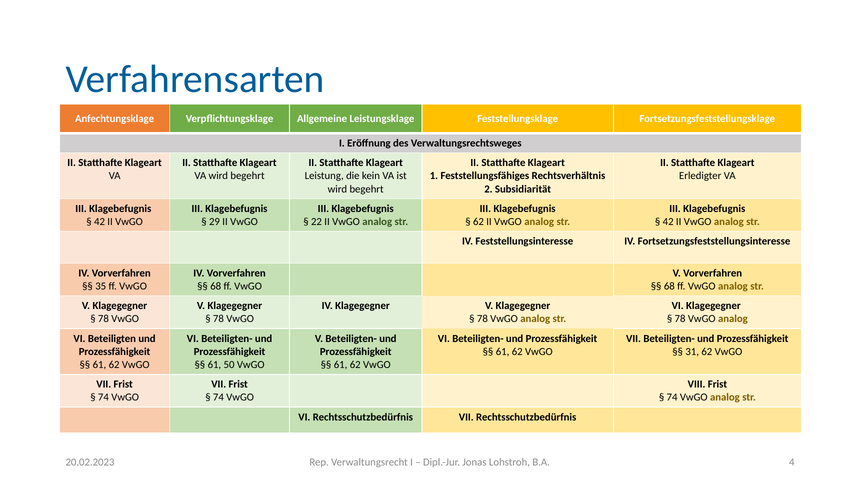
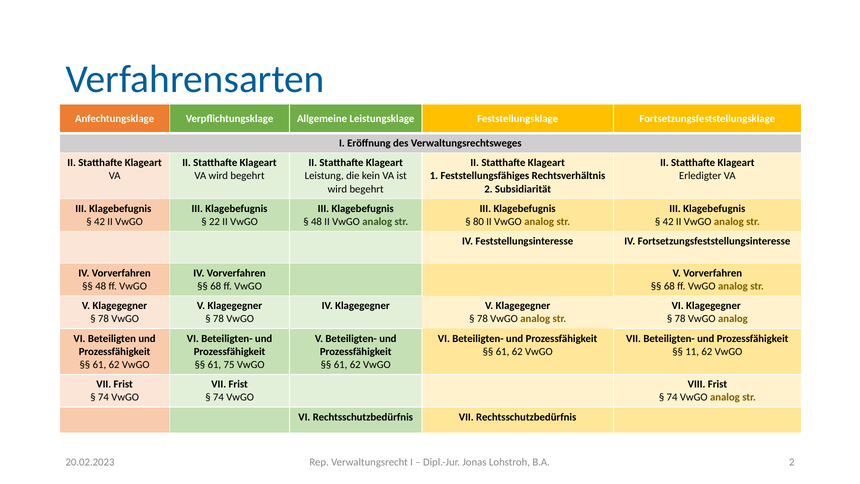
29: 29 -> 22
22 at (316, 222): 22 -> 48
62 at (478, 222): 62 -> 80
35 at (101, 286): 35 -> 48
31: 31 -> 11
50: 50 -> 75
B.A 4: 4 -> 2
